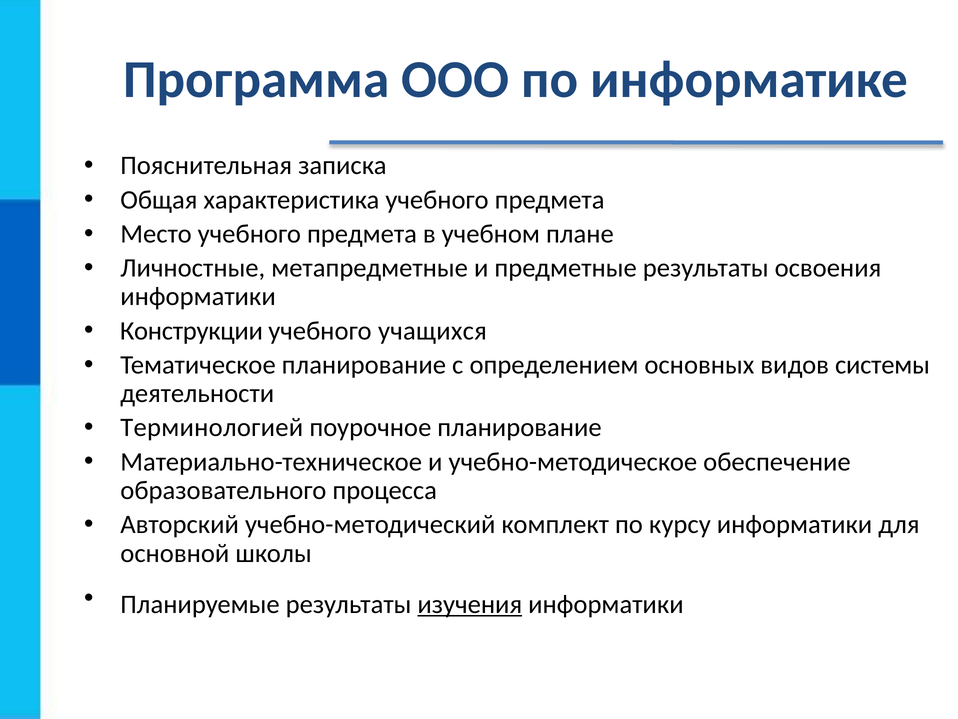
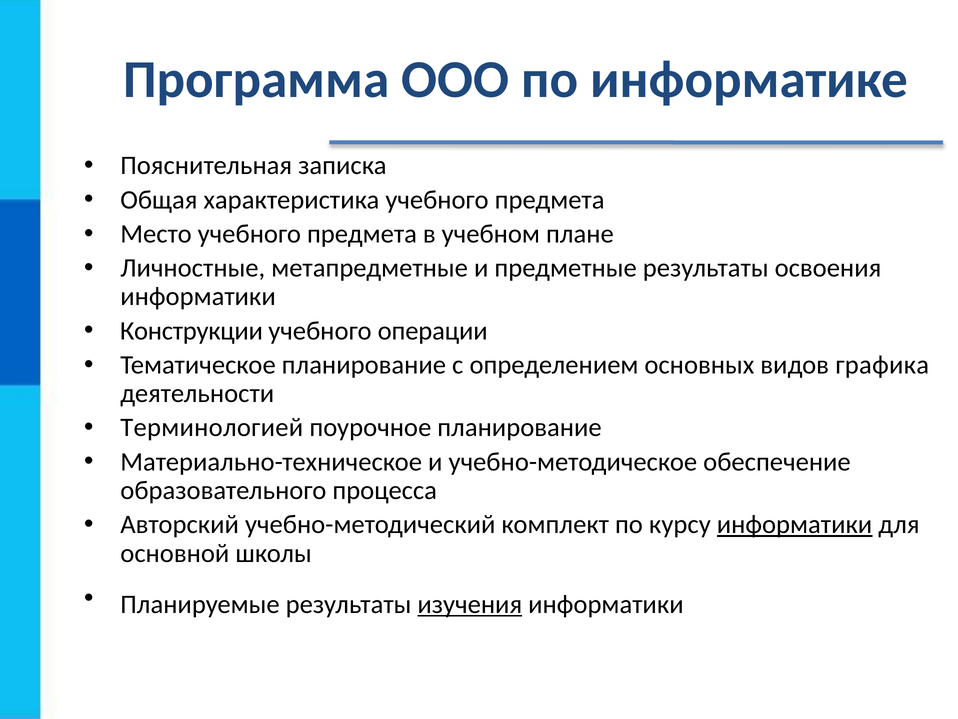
учащихся: учащихся -> операции
системы: системы -> графика
информатики at (795, 524) underline: none -> present
